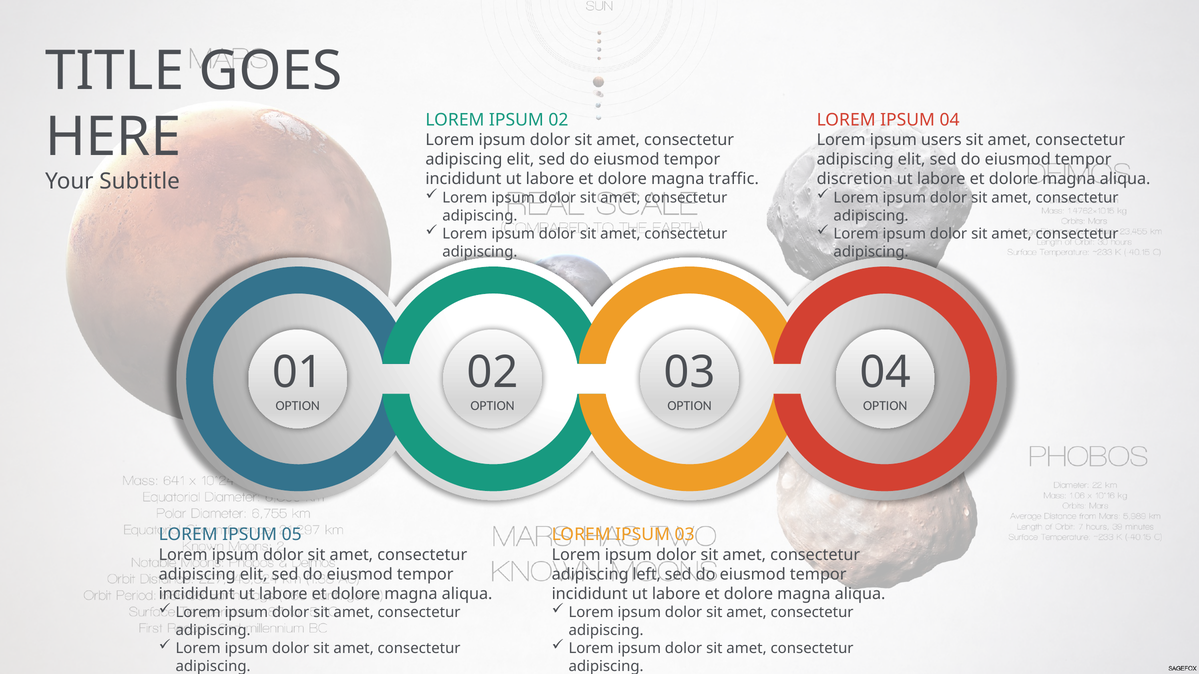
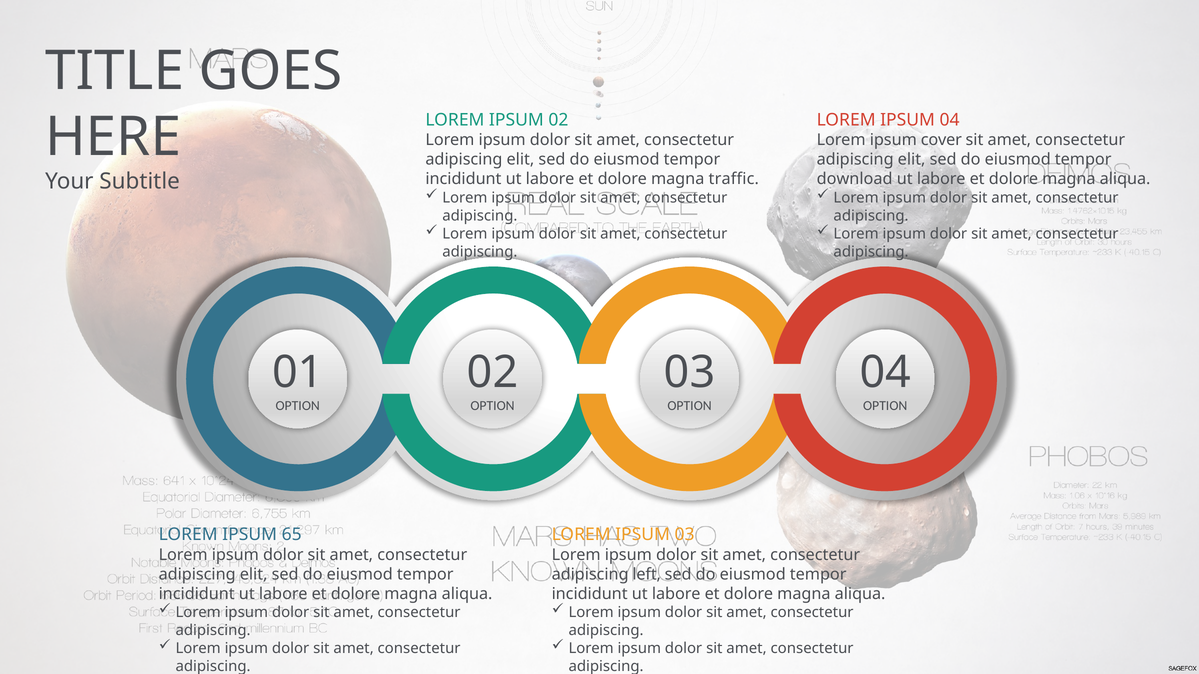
users: users -> cover
discretion: discretion -> download
05: 05 -> 65
